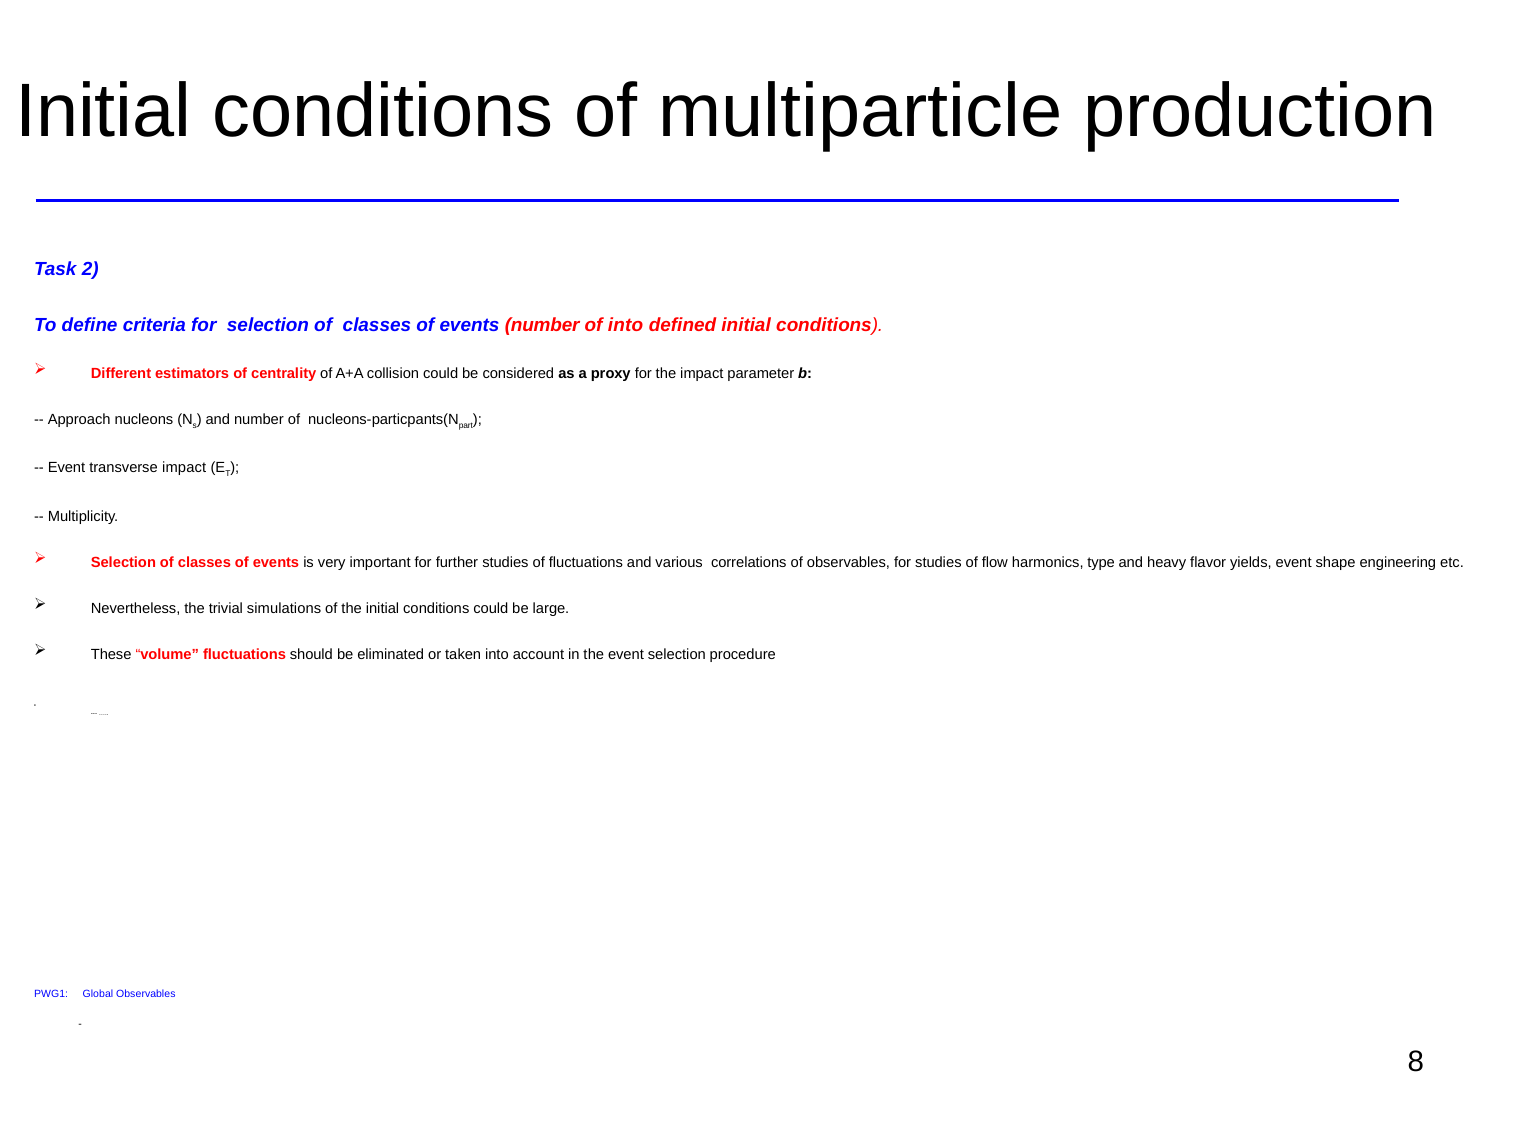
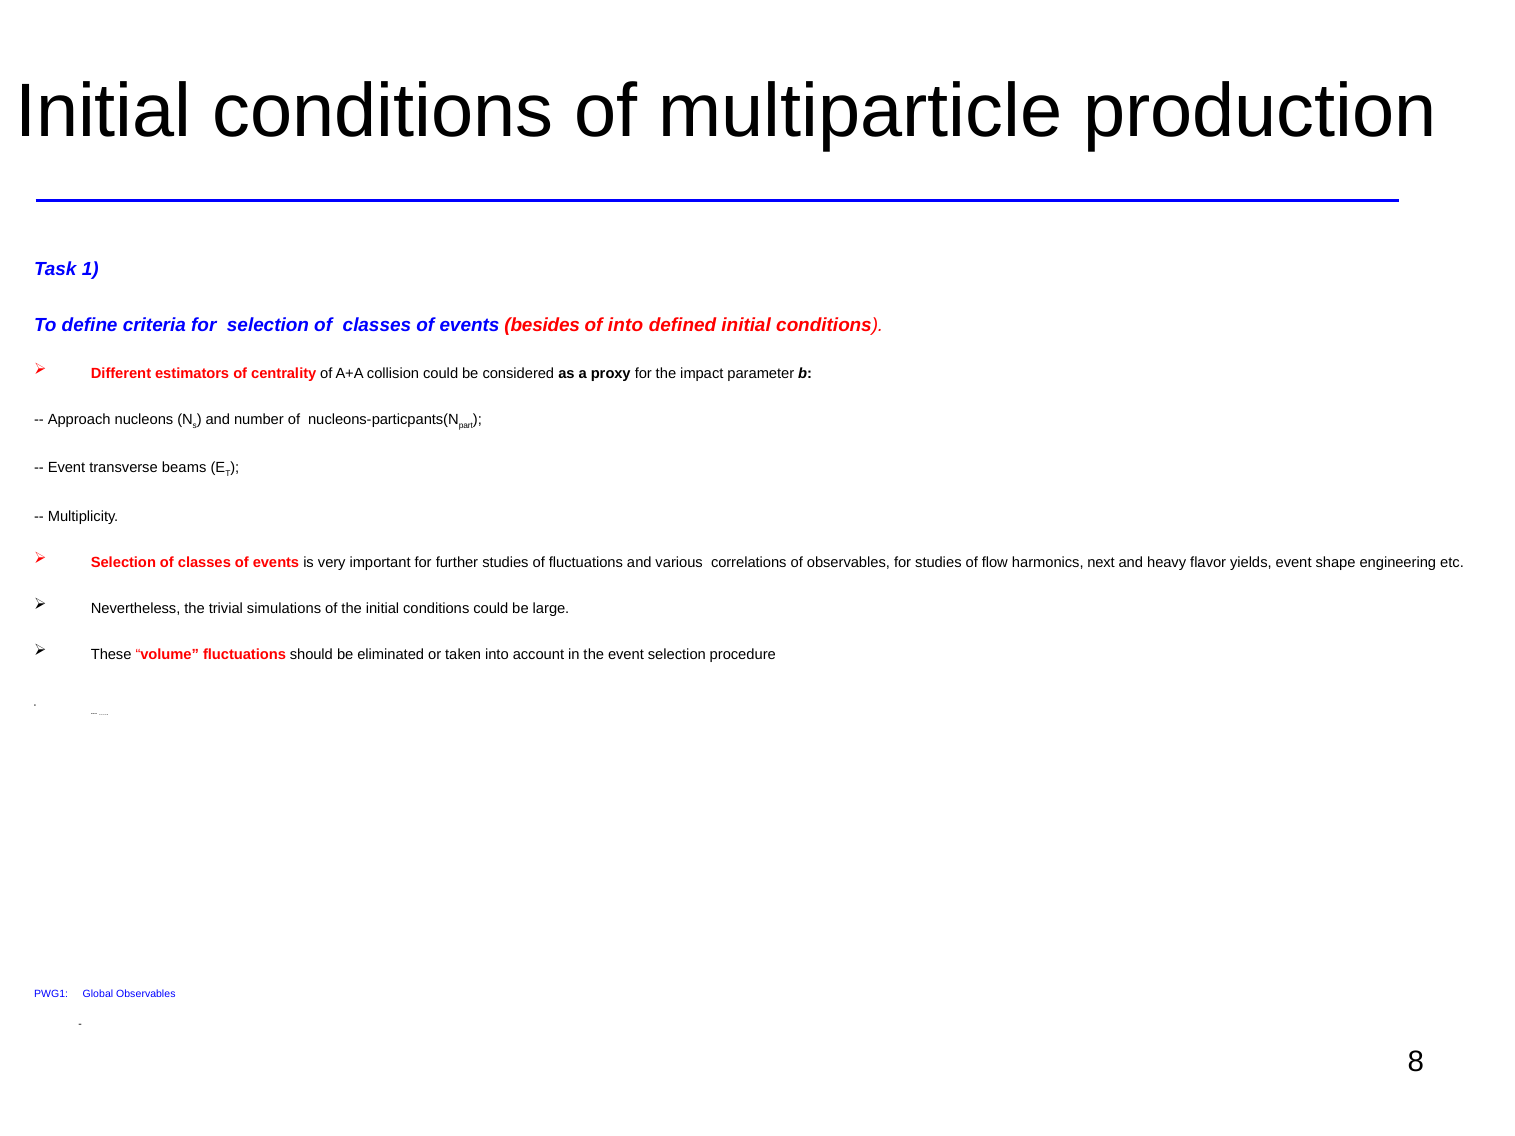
2: 2 -> 1
events number: number -> besides
transverse impact: impact -> beams
type: type -> next
